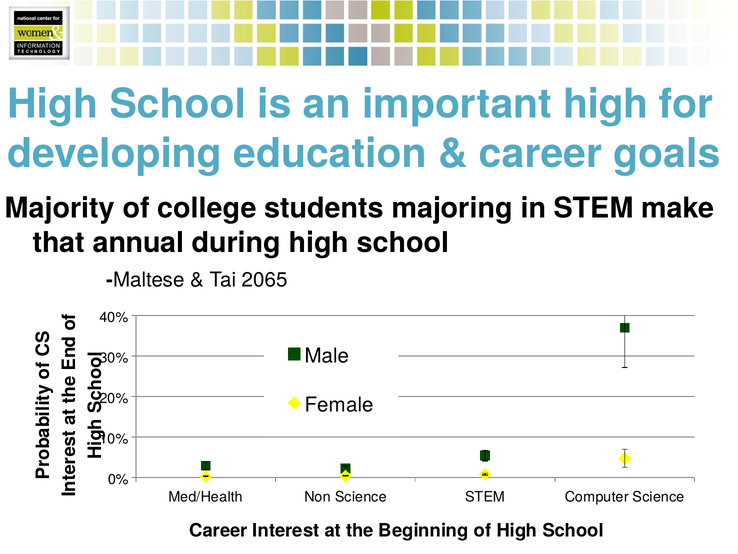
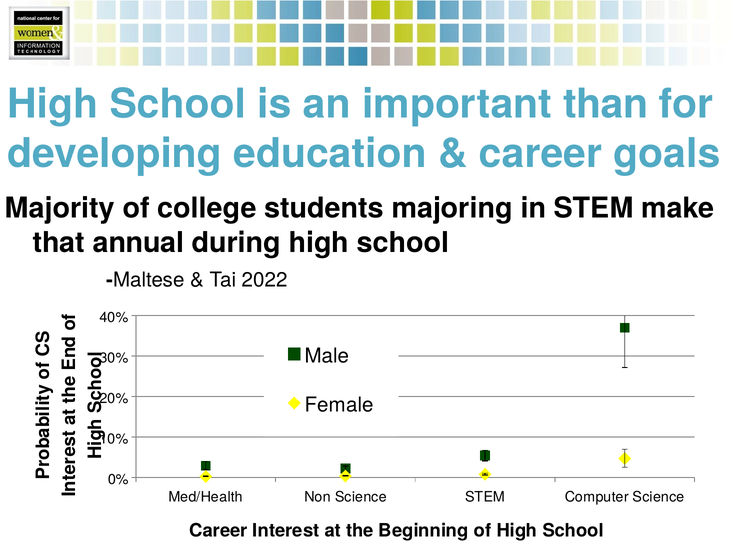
important high: high -> than
2065: 2065 -> 2022
